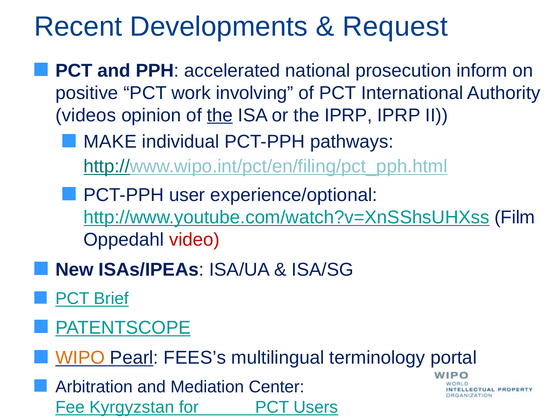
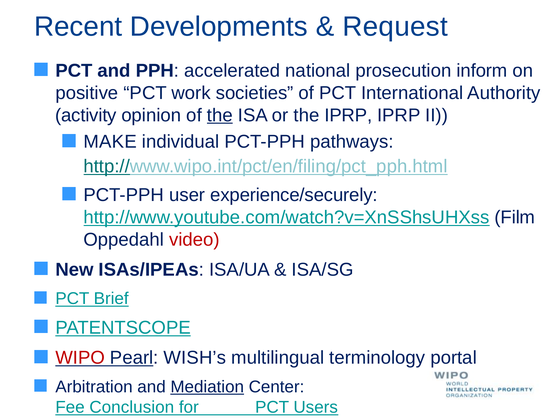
involving: involving -> societies
videos: videos -> activity
experience/optional: experience/optional -> experience/securely
WIPO colour: orange -> red
FEES’s: FEES’s -> WISH’s
Mediation underline: none -> present
Kyrgyzstan: Kyrgyzstan -> Conclusion
